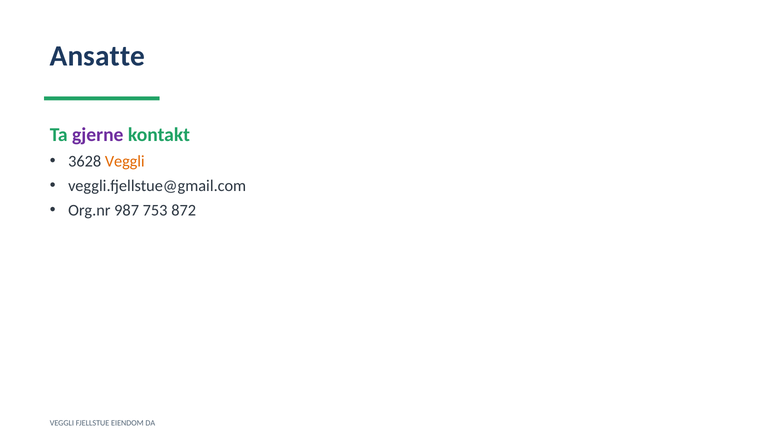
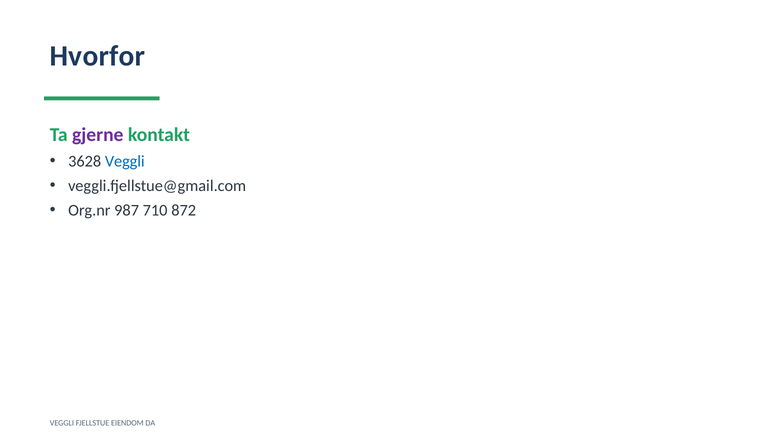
Ansatte: Ansatte -> Hvorfor
Veggli at (125, 161) colour: orange -> blue
753: 753 -> 710
